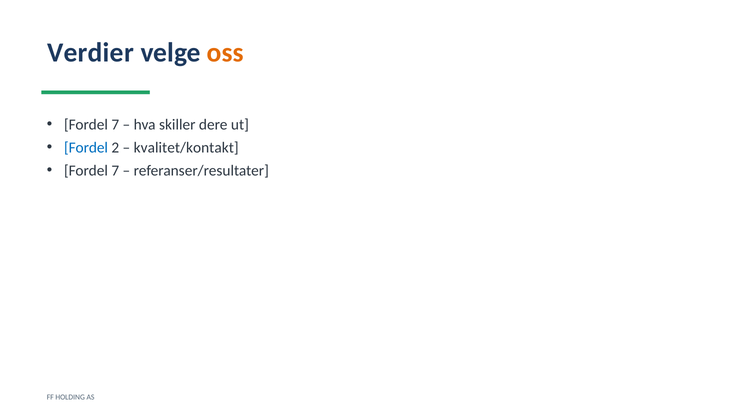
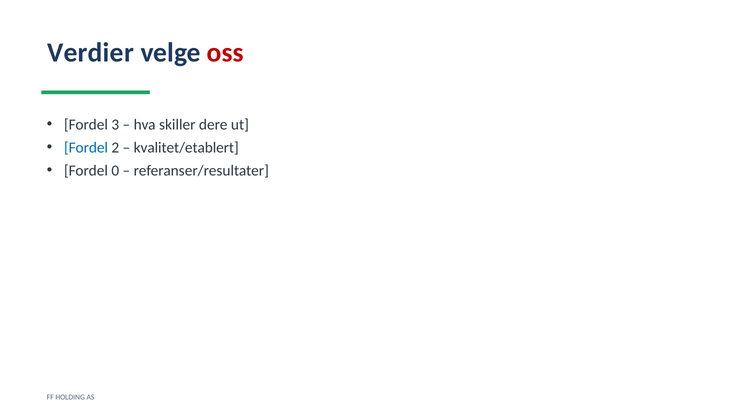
oss colour: orange -> red
7 at (115, 124): 7 -> 3
kvalitet/kontakt: kvalitet/kontakt -> kvalitet/etablert
7 at (115, 170): 7 -> 0
